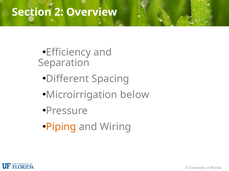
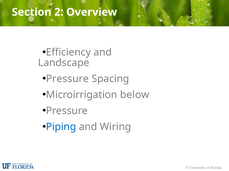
Separation: Separation -> Landscape
Different at (67, 79): Different -> Pressure
Piping colour: orange -> blue
